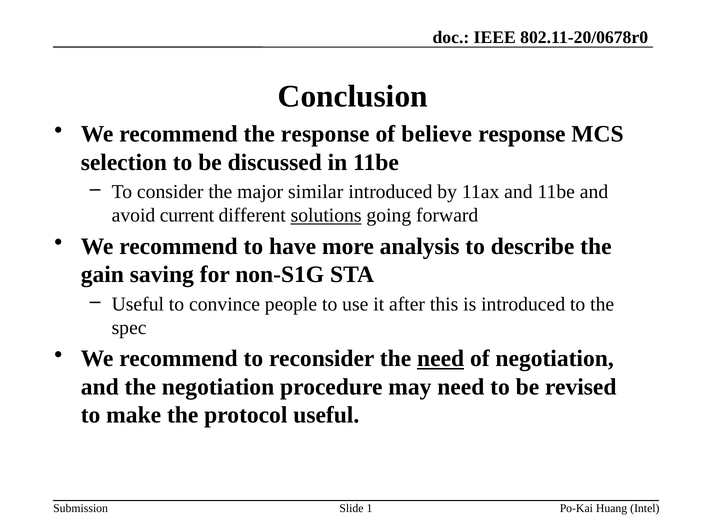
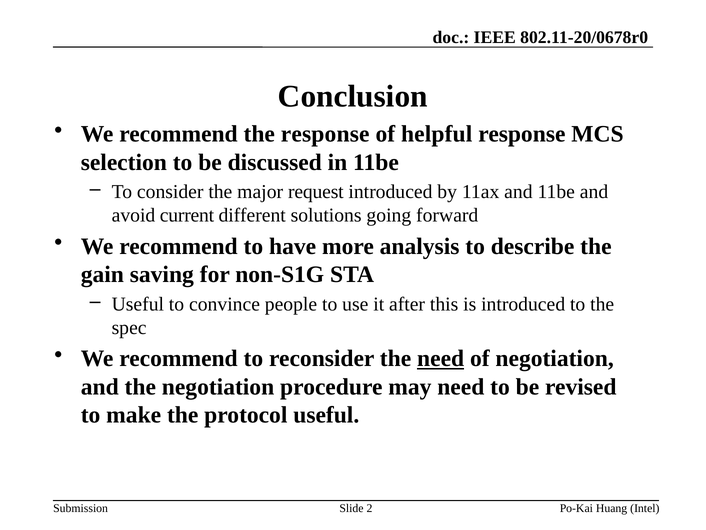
believe: believe -> helpful
similar: similar -> request
solutions underline: present -> none
1: 1 -> 2
